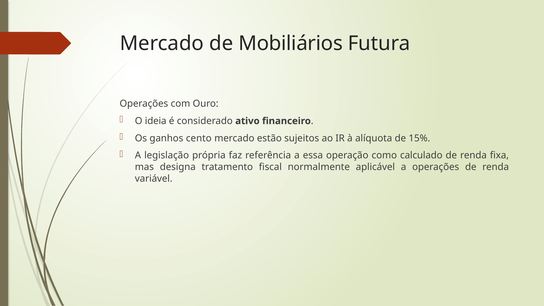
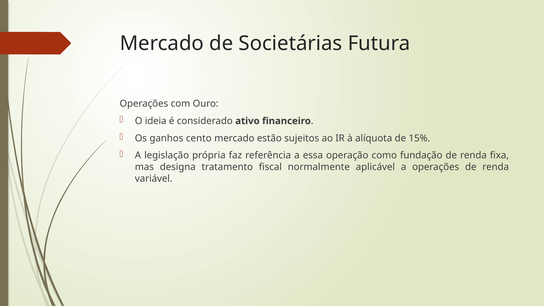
Mobiliários: Mobiliários -> Societárias
calculado: calculado -> fundação
